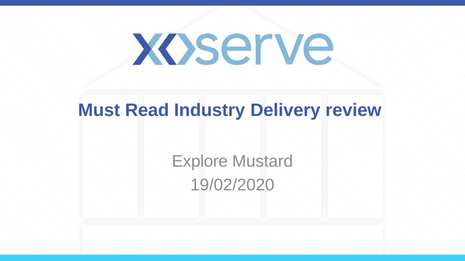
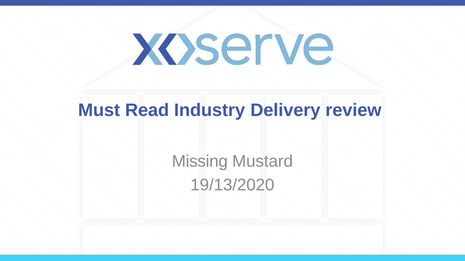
Explore: Explore -> Missing
19/02/2020: 19/02/2020 -> 19/13/2020
